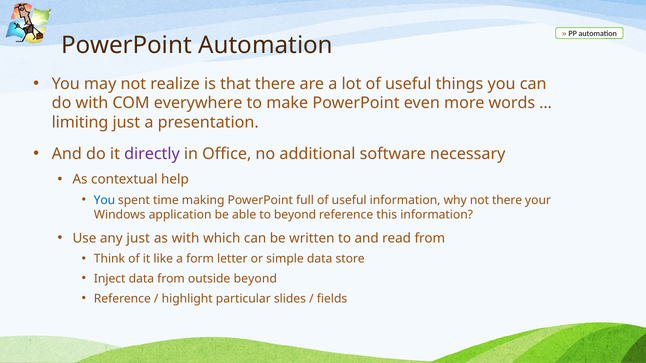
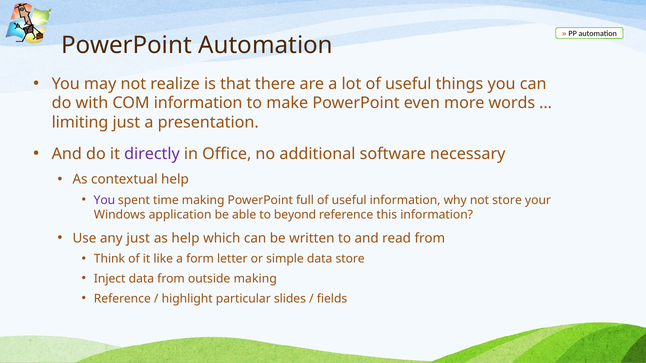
COM everywhere: everywhere -> information
You at (104, 200) colour: blue -> purple
not there: there -> store
as with: with -> help
outside beyond: beyond -> making
